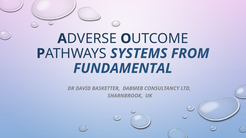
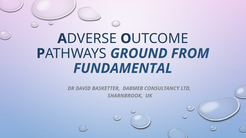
SYSTEMS: SYSTEMS -> GROUND
